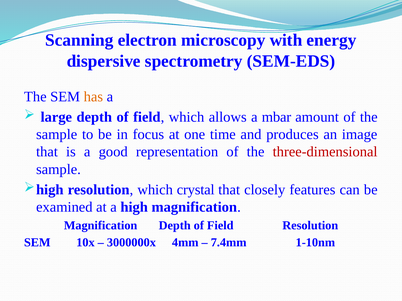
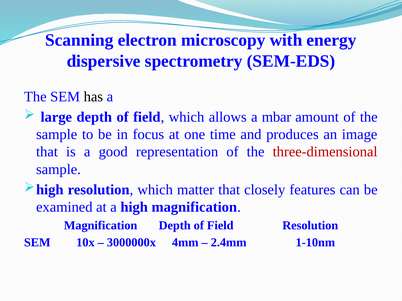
has colour: orange -> black
crystal: crystal -> matter
7.4mm: 7.4mm -> 2.4mm
